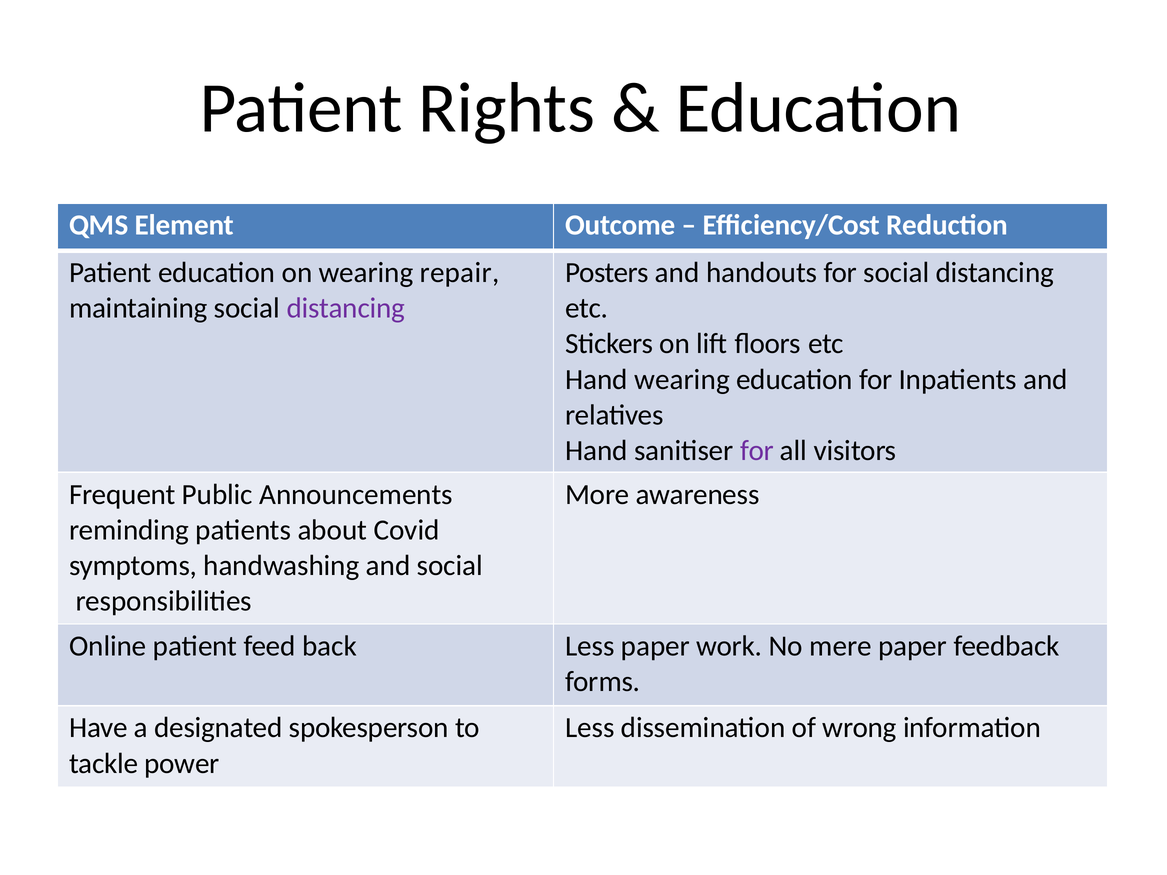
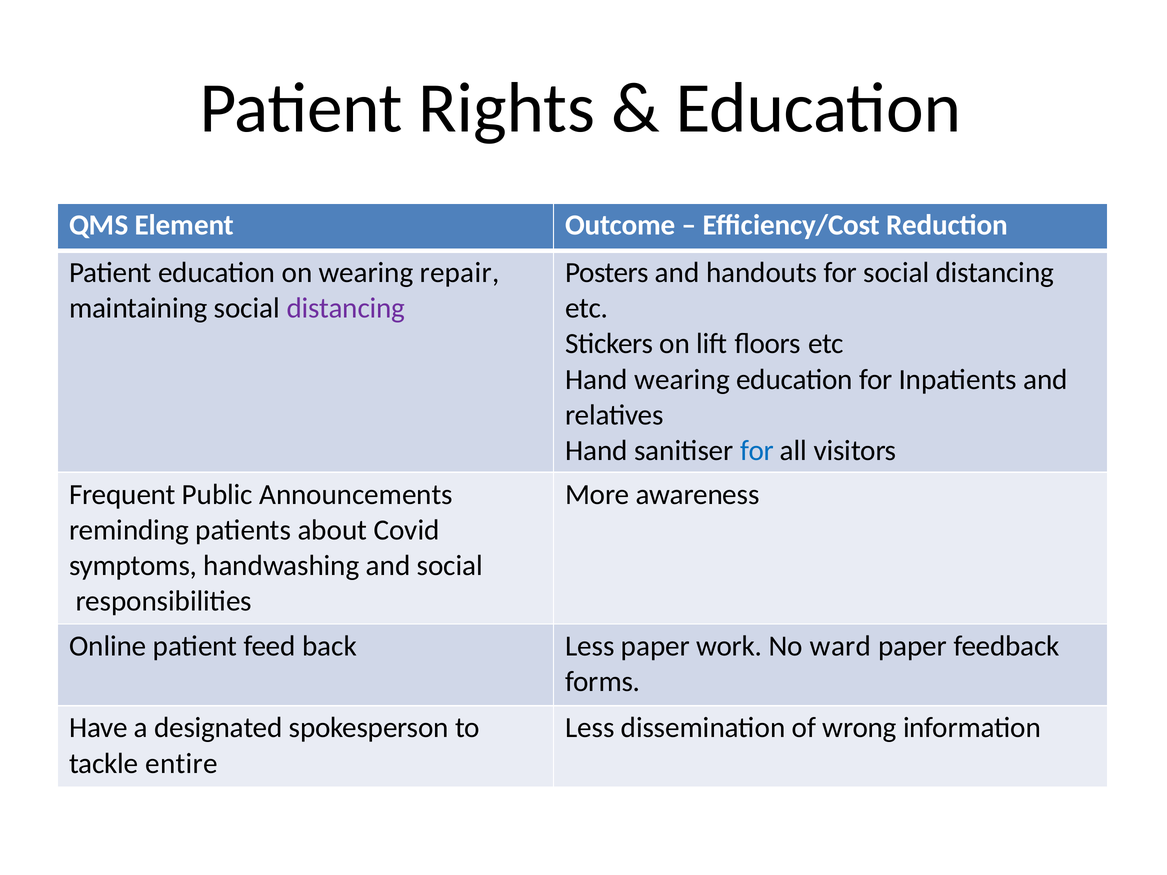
for at (757, 451) colour: purple -> blue
mere: mere -> ward
power: power -> entire
